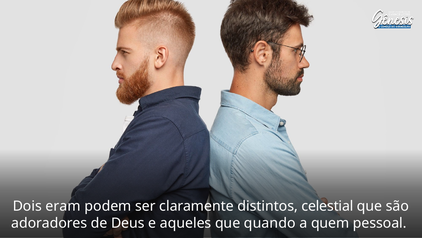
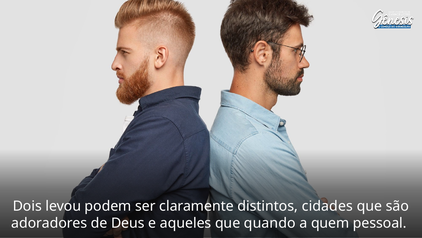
eram: eram -> levou
celestial: celestial -> cidades
